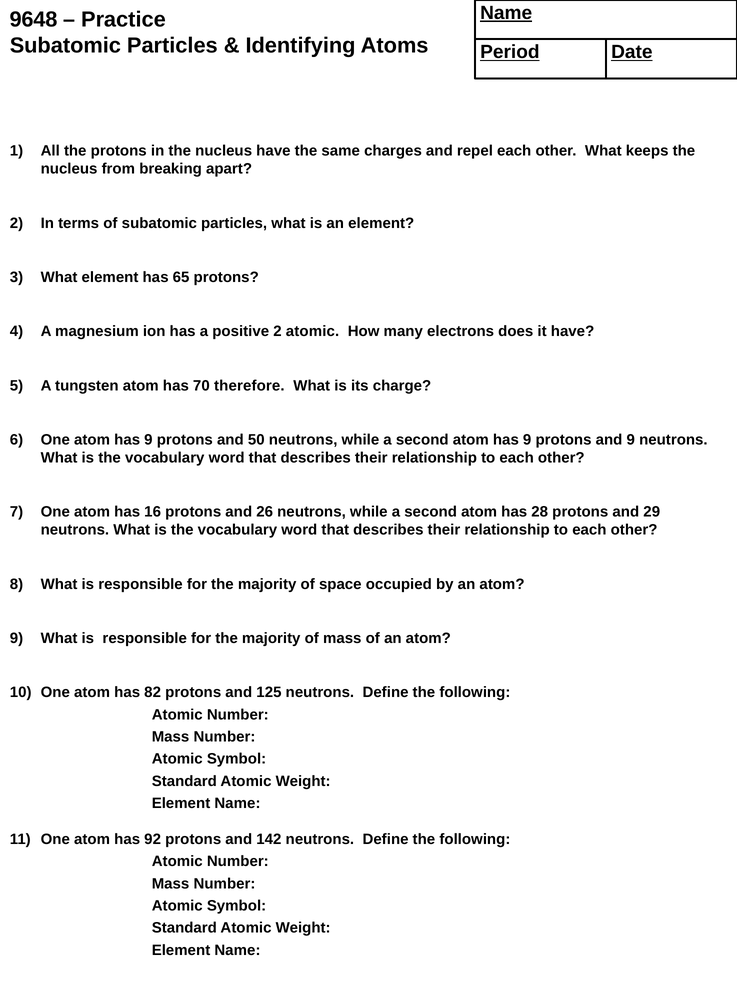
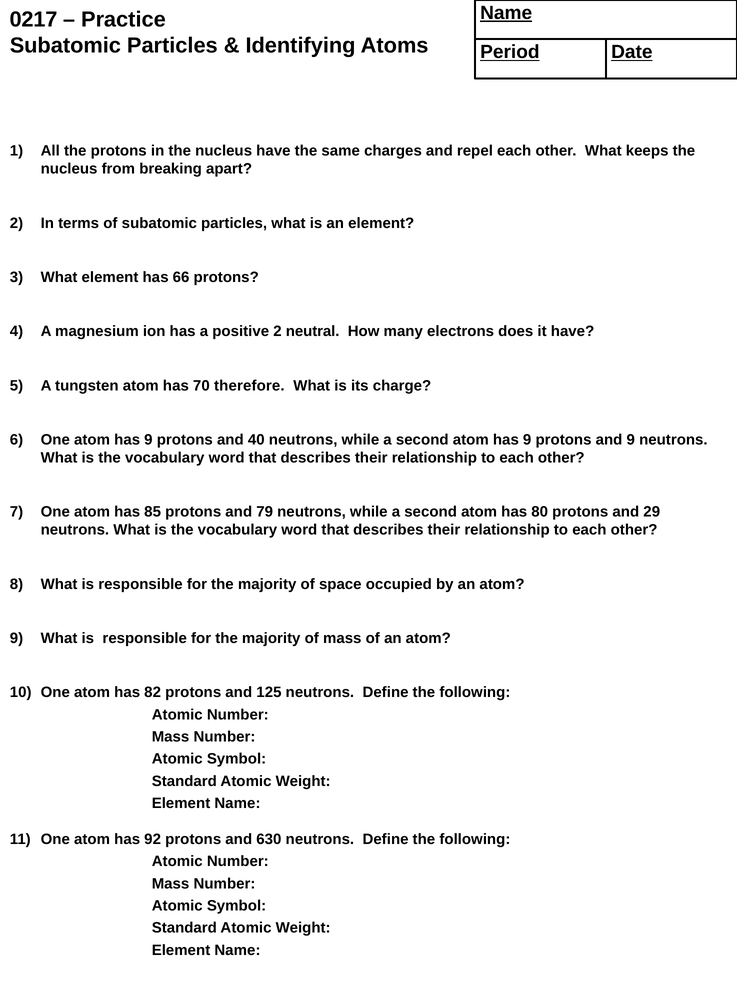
9648: 9648 -> 0217
65: 65 -> 66
2 atomic: atomic -> neutral
50: 50 -> 40
16: 16 -> 85
26: 26 -> 79
28: 28 -> 80
142: 142 -> 630
